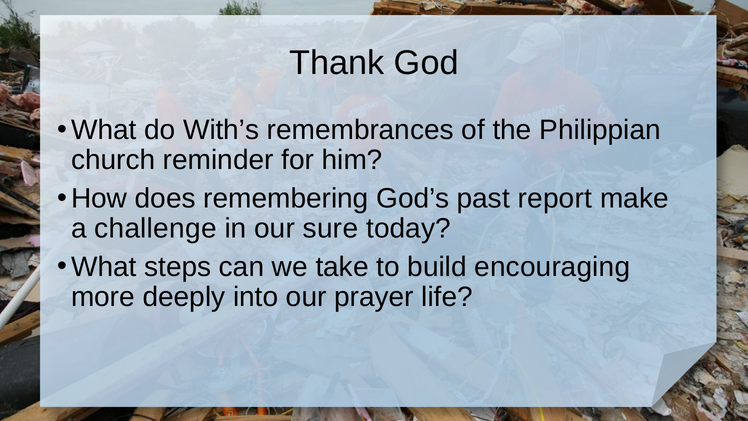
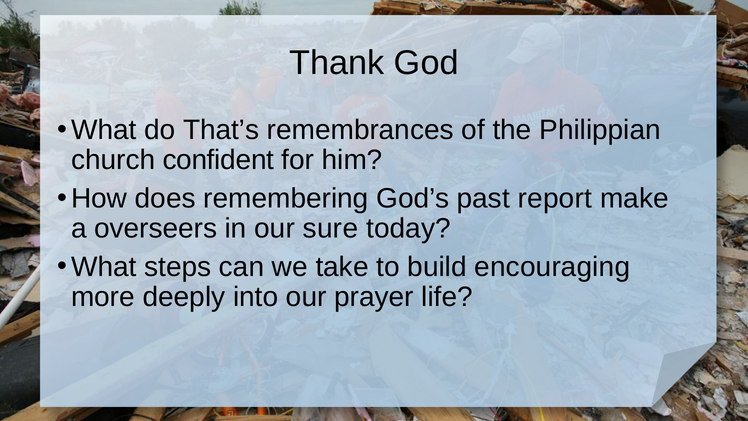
With’s: With’s -> That’s
reminder: reminder -> confident
challenge: challenge -> overseers
